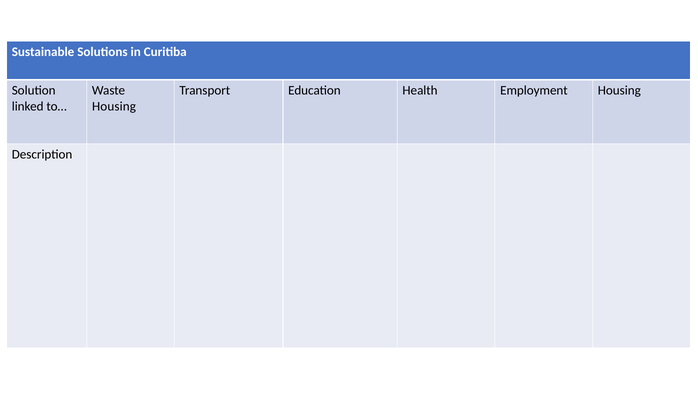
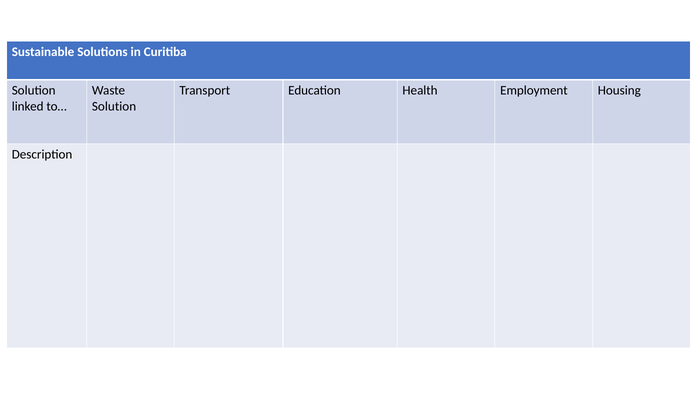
Housing at (114, 106): Housing -> Solution
